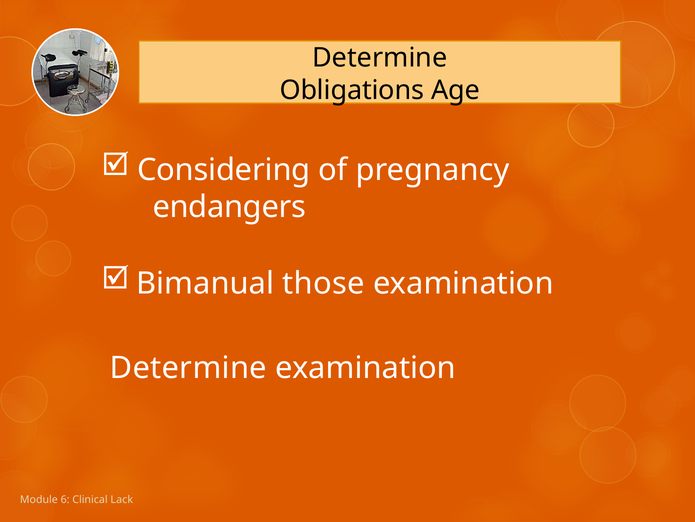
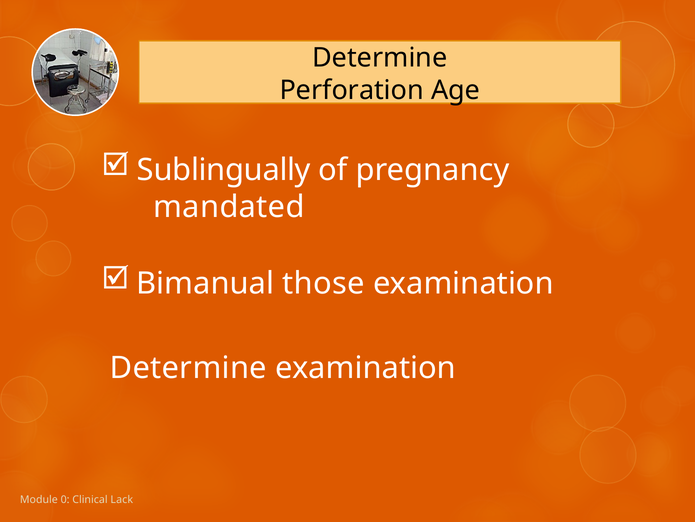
Obligations: Obligations -> Perforation
Considering: Considering -> Sublingually
endangers: endangers -> mandated
6: 6 -> 0
